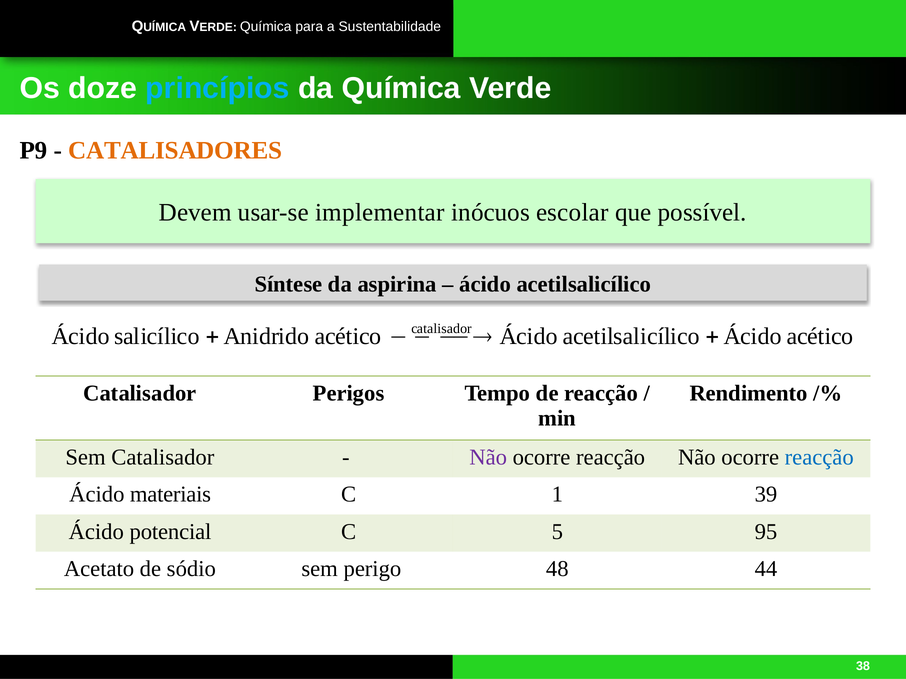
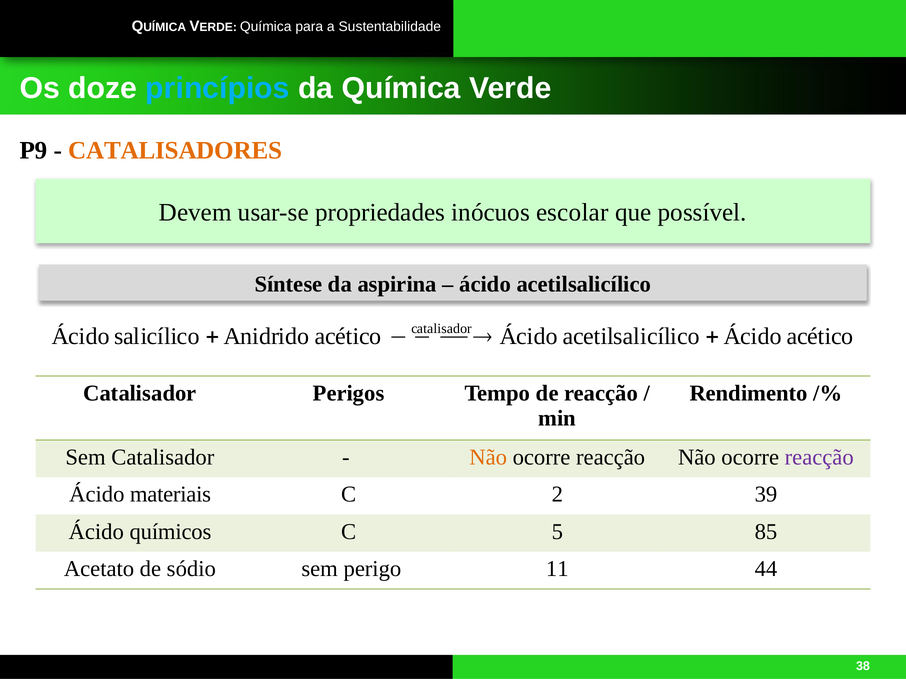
implementar: implementar -> propriedades
Não at (488, 458) colour: purple -> orange
reacção at (819, 458) colour: blue -> purple
1: 1 -> 2
potencial: potencial -> químicos
95: 95 -> 85
48: 48 -> 11
